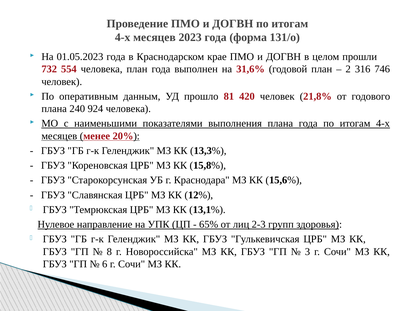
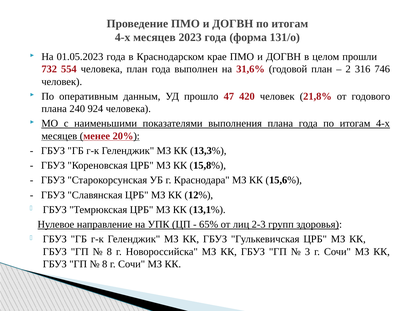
81: 81 -> 47
6 at (105, 264): 6 -> 8
